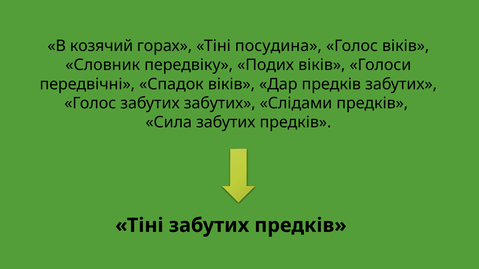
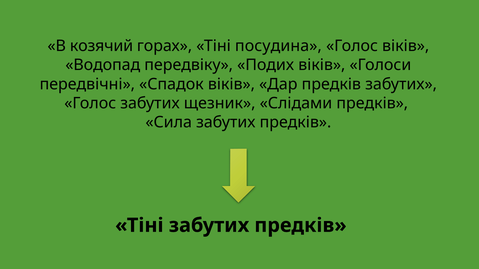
Словник: Словник -> Водопад
забутих забутих: забутих -> щезник
